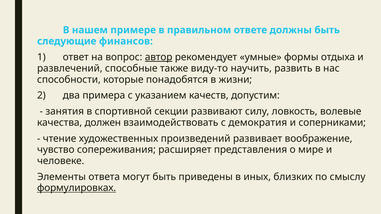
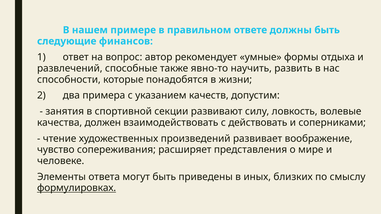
автор underline: present -> none
виду-то: виду-то -> явно-то
демократия: демократия -> действовать
